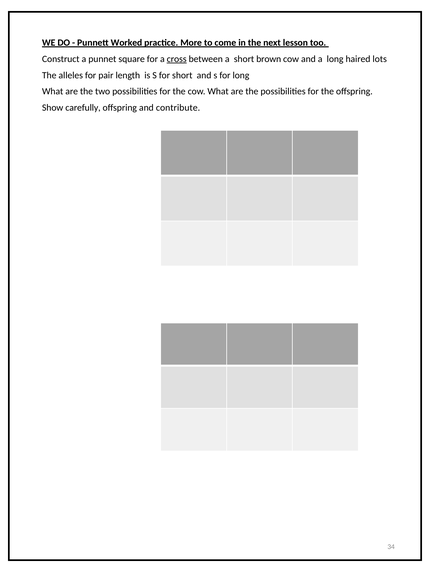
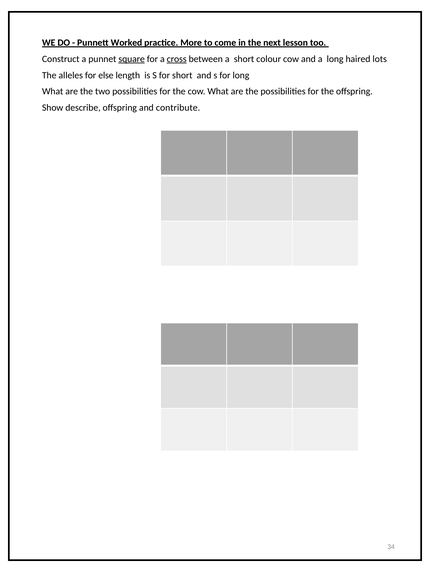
square underline: none -> present
brown: brown -> colour
pair: pair -> else
carefully: carefully -> describe
